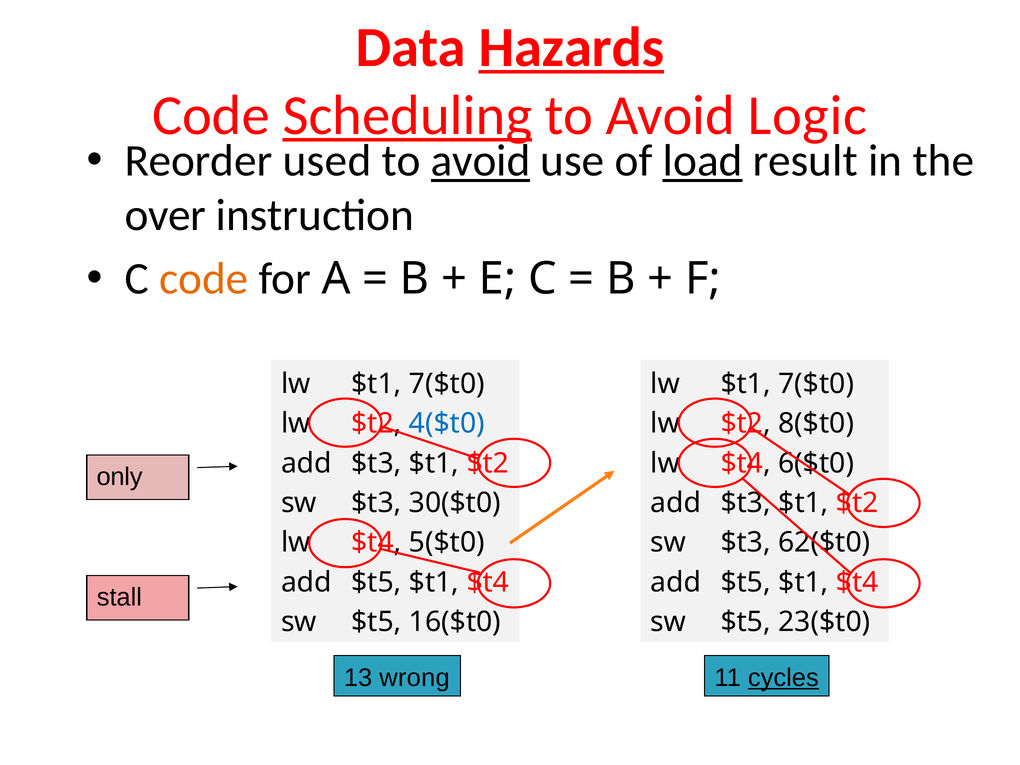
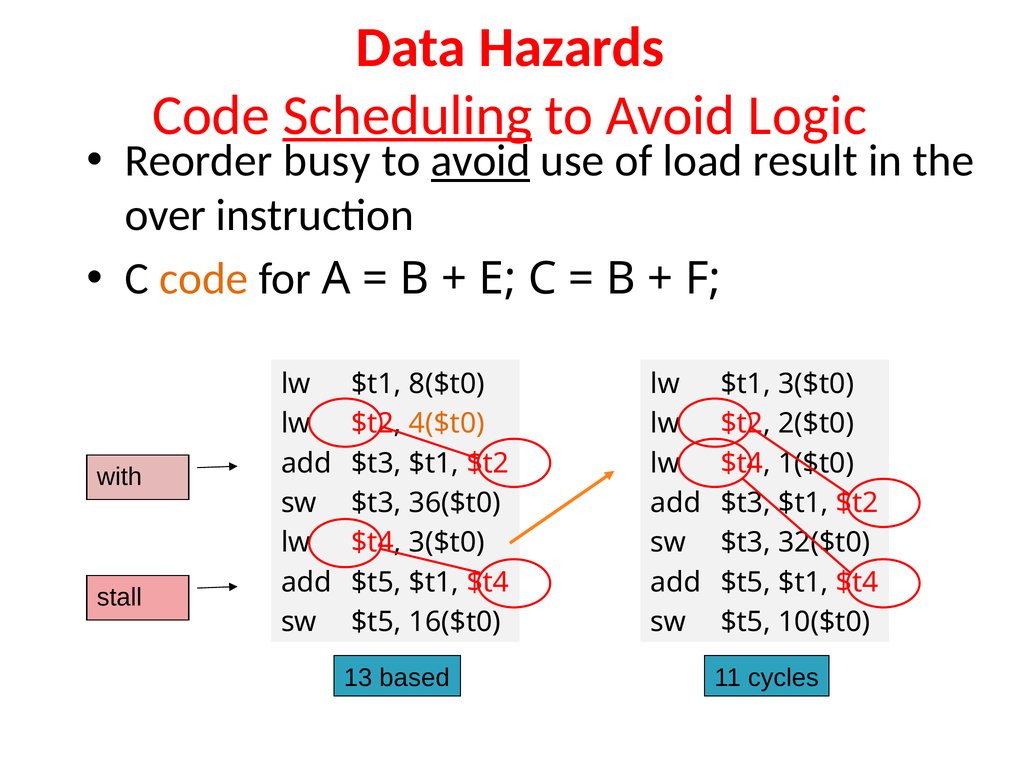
Hazards underline: present -> none
used: used -> busy
load underline: present -> none
7($t0 at (447, 384): 7($t0 -> 8($t0
7($t0 at (816, 384): 7($t0 -> 3($t0
4($t0 colour: blue -> orange
8($t0: 8($t0 -> 2($t0
6($t0: 6($t0 -> 1($t0
only: only -> with
30($t0: 30($t0 -> 36($t0
$t4 5($t0: 5($t0 -> 3($t0
62($t0: 62($t0 -> 32($t0
23($t0: 23($t0 -> 10($t0
wrong: wrong -> based
cycles underline: present -> none
